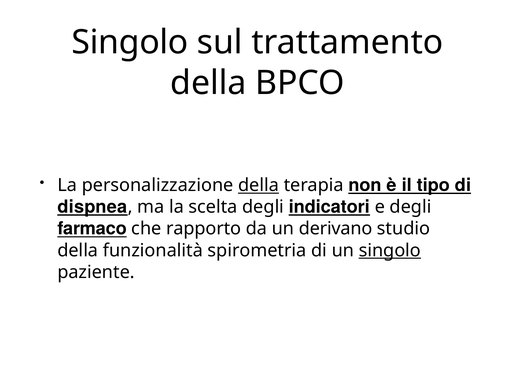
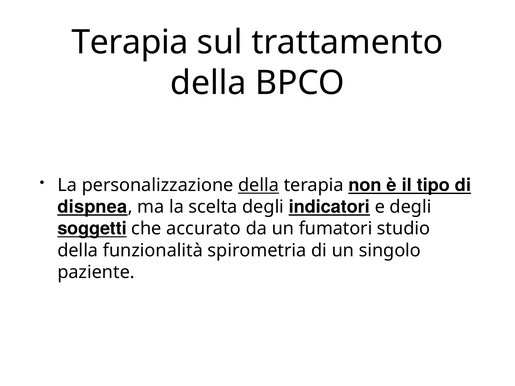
Singolo at (130, 42): Singolo -> Terapia
farmaco: farmaco -> soggetti
rapporto: rapporto -> accurato
derivano: derivano -> fumatori
singolo at (390, 251) underline: present -> none
